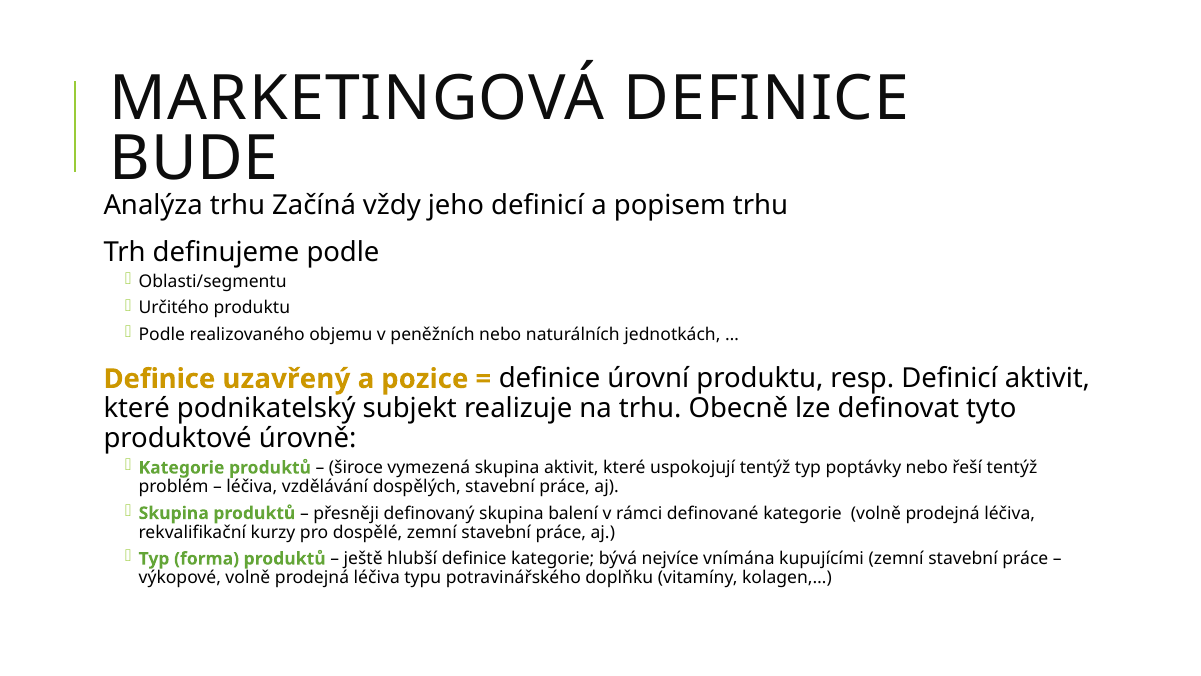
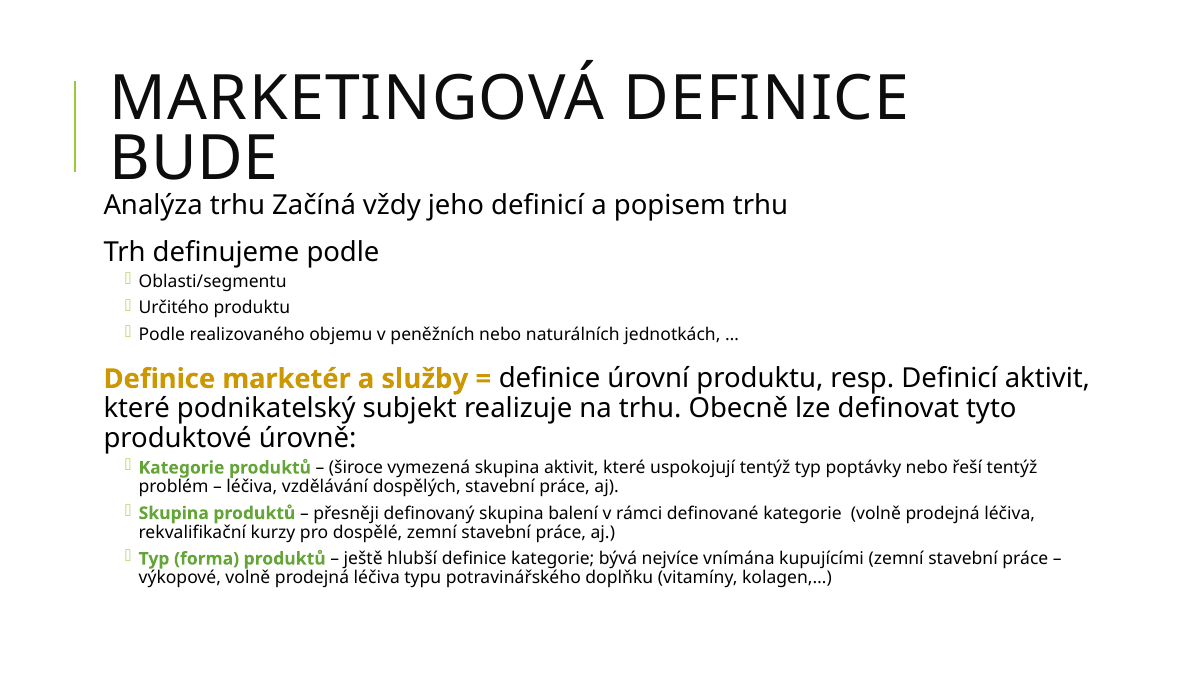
uzavřený: uzavřený -> marketér
pozice: pozice -> služby
